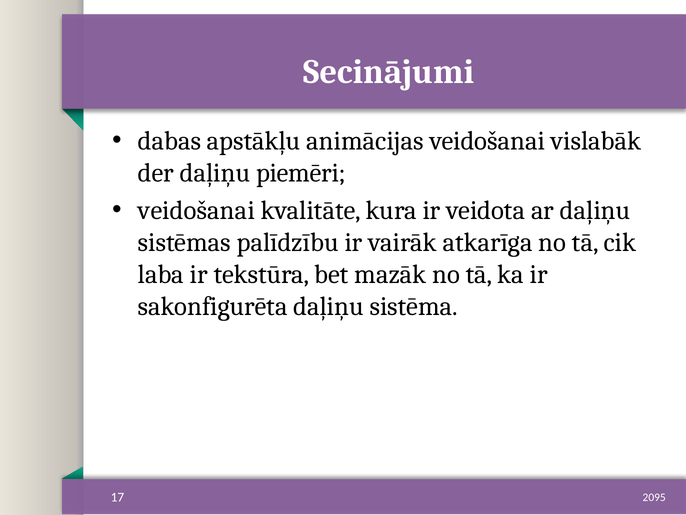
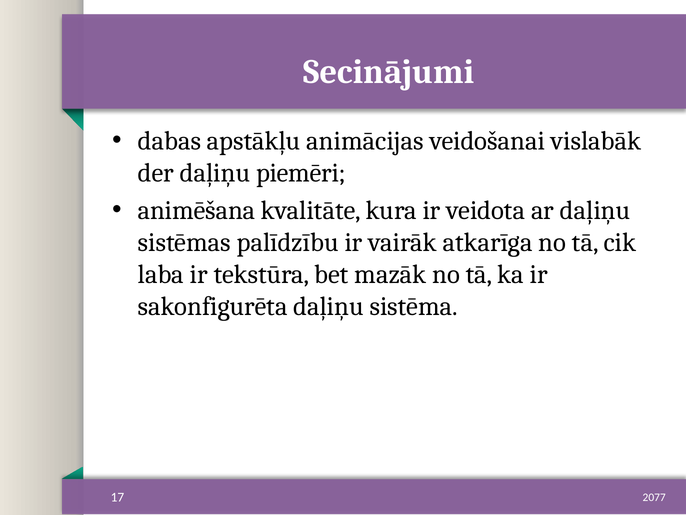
veidošanai at (196, 210): veidošanai -> animēšana
2095: 2095 -> 2077
